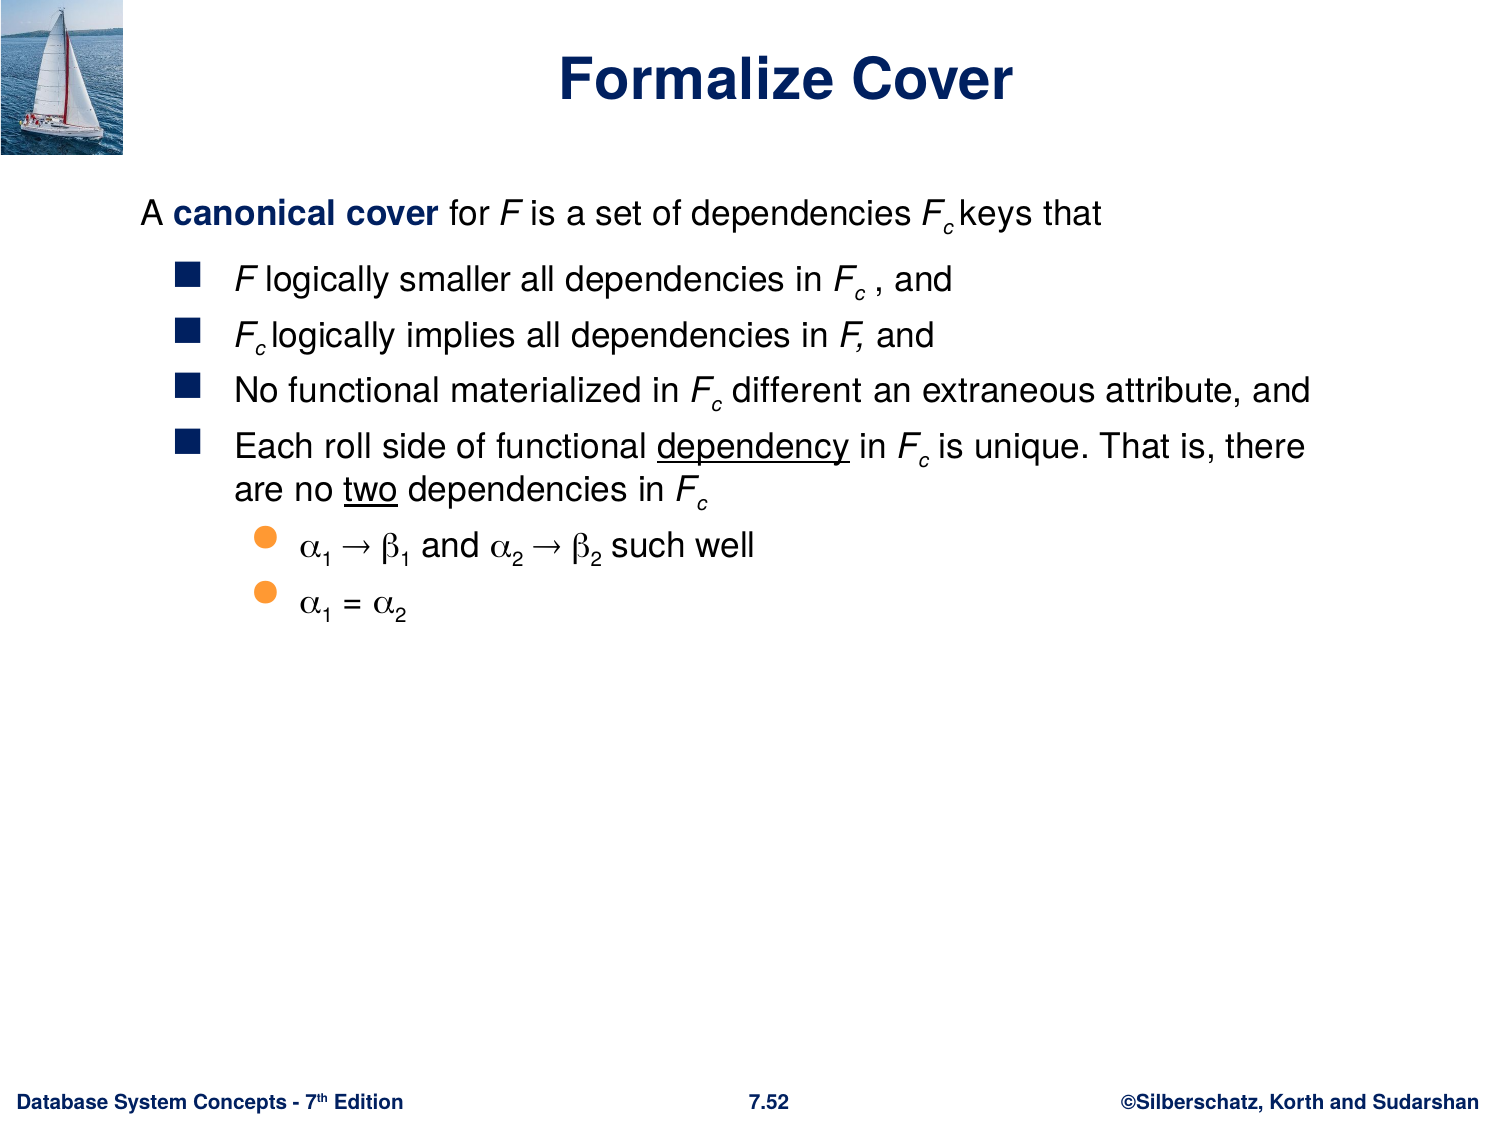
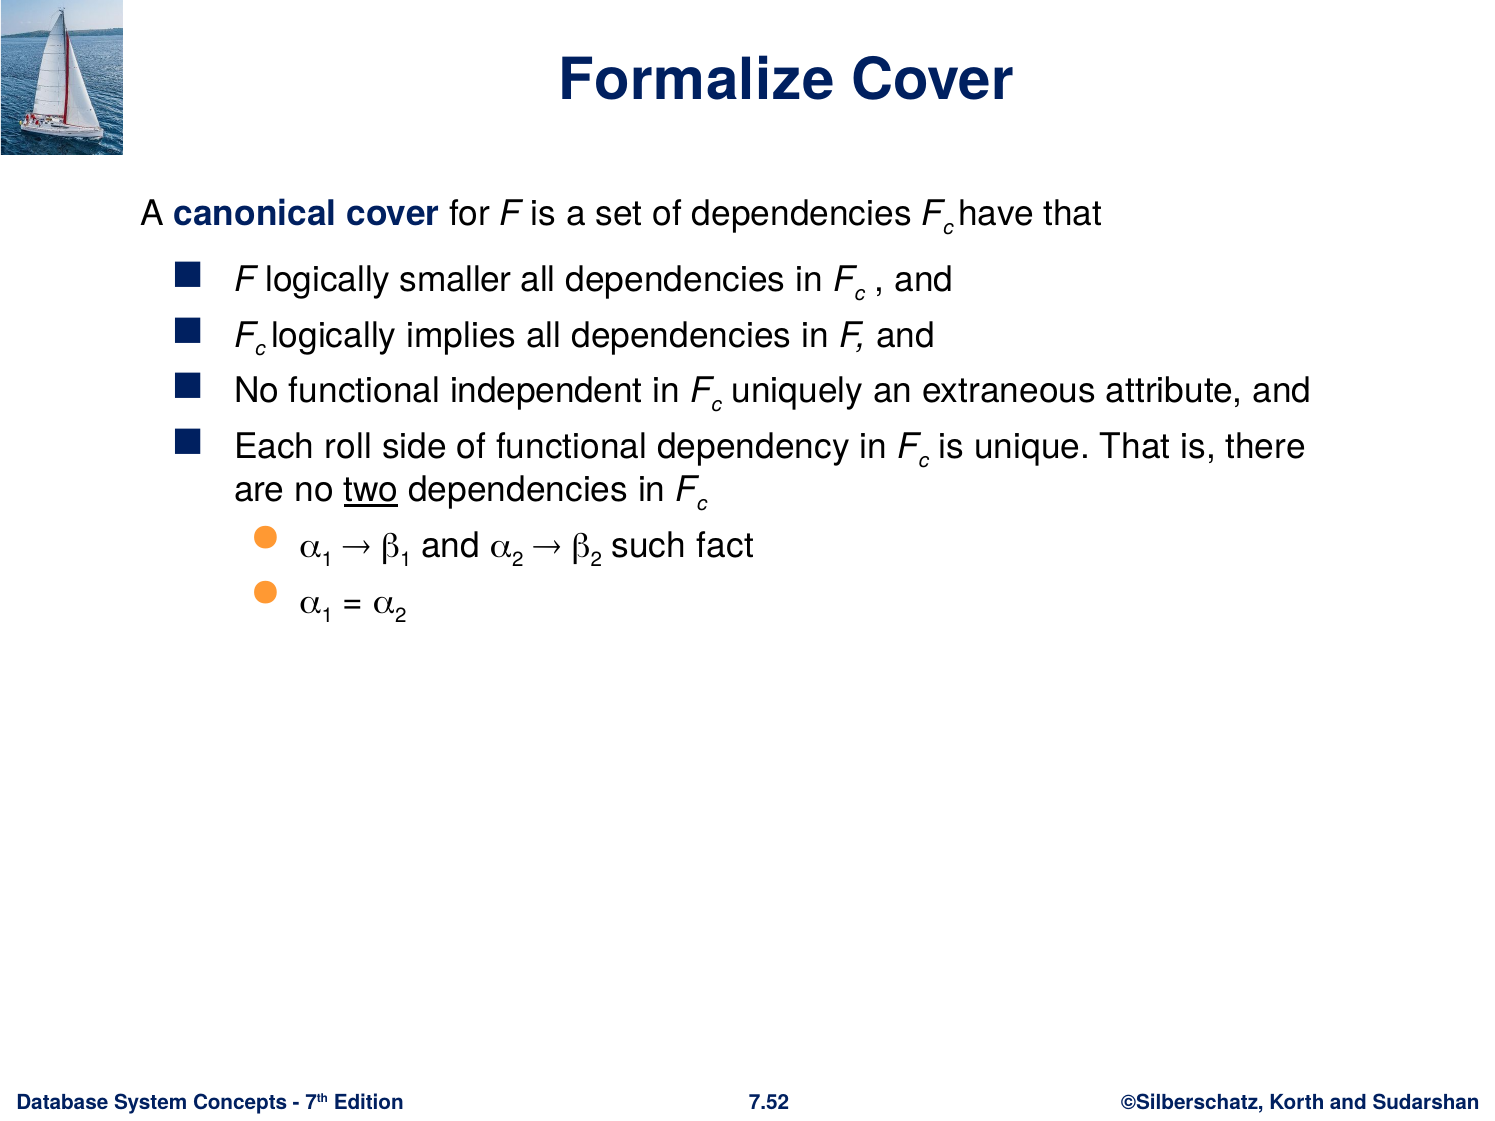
keys: keys -> have
materialized: materialized -> independent
different: different -> uniquely
dependency underline: present -> none
well: well -> fact
